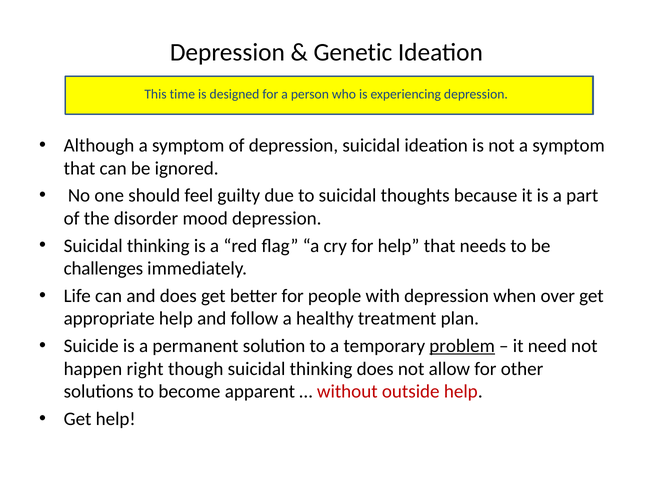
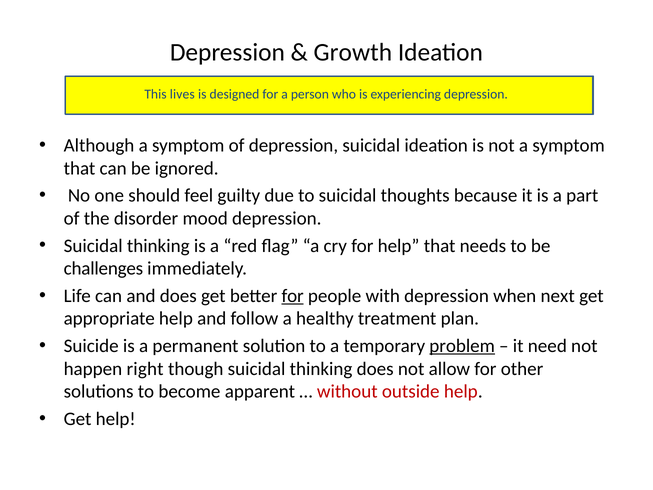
Genetic: Genetic -> Growth
time: time -> lives
for at (293, 296) underline: none -> present
over: over -> next
